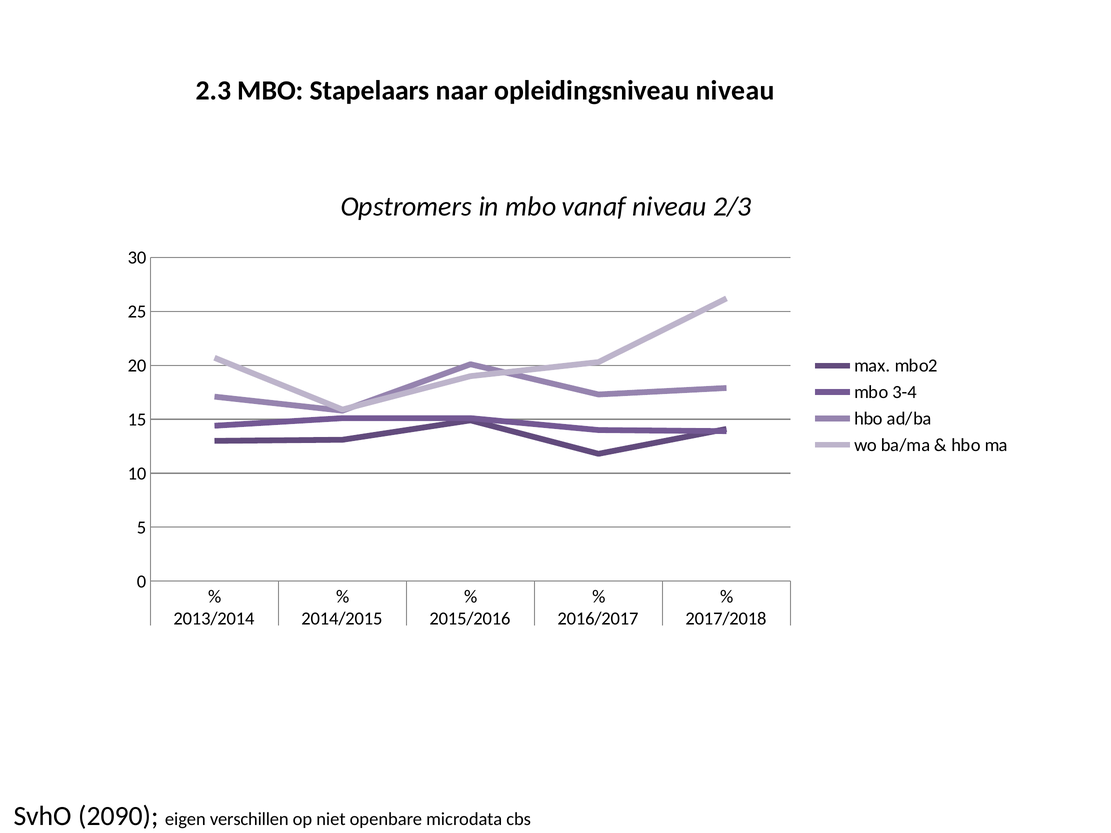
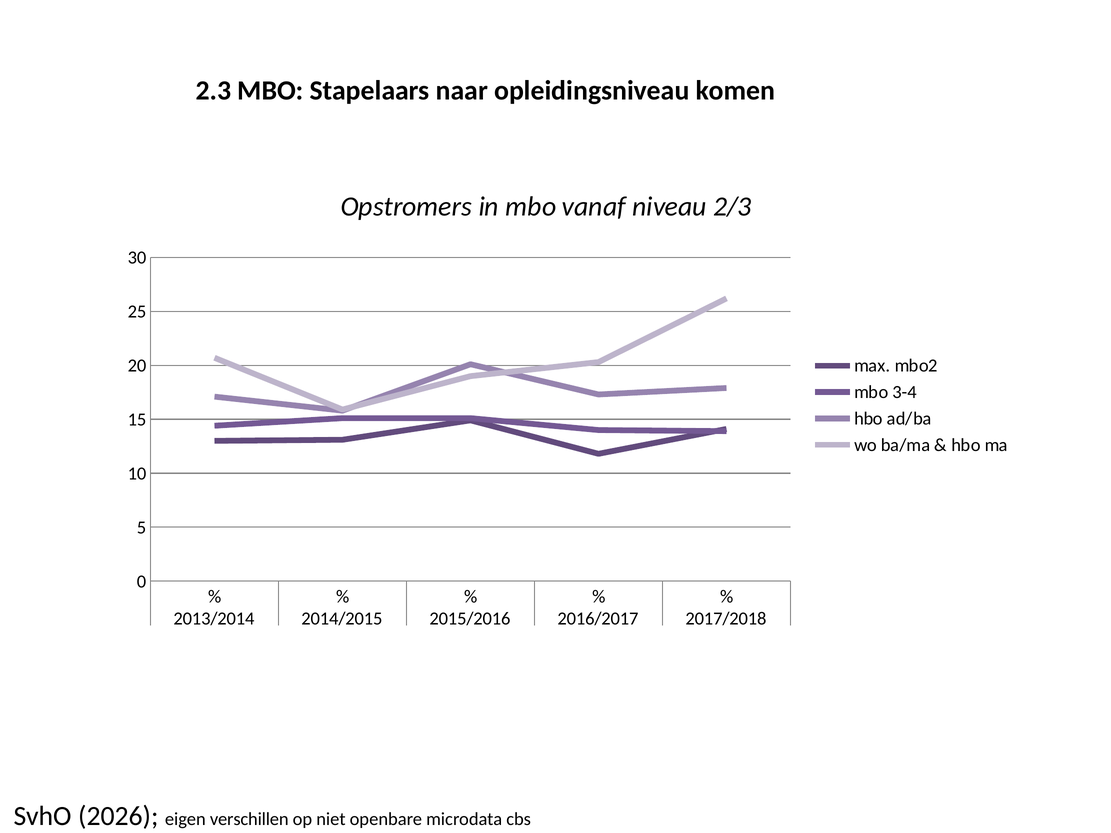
opleidingsniveau niveau: niveau -> komen
2090: 2090 -> 2026
